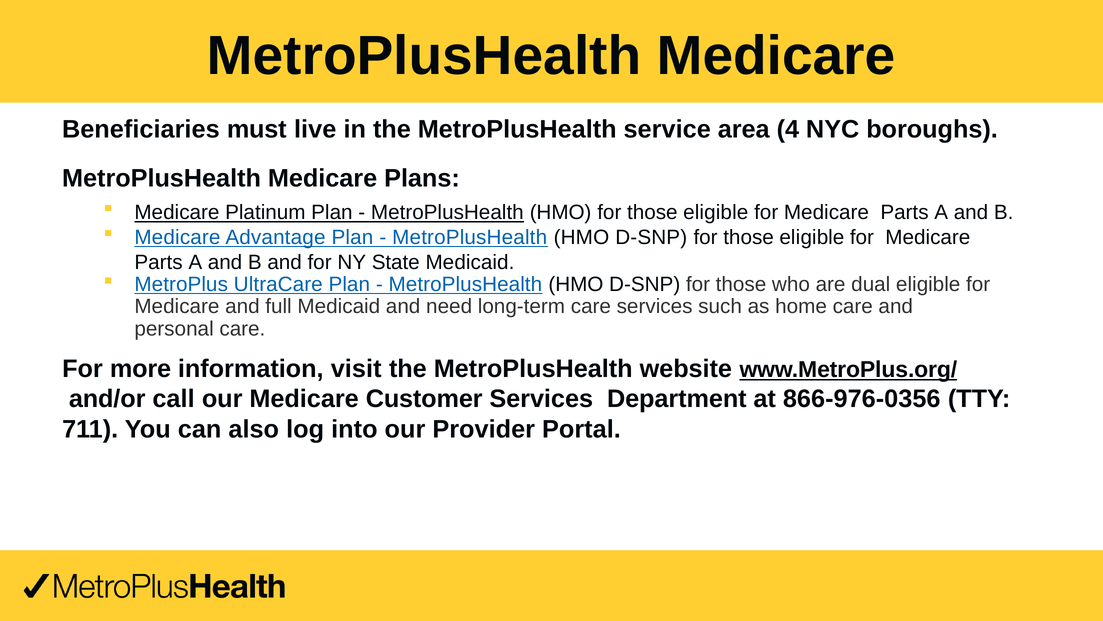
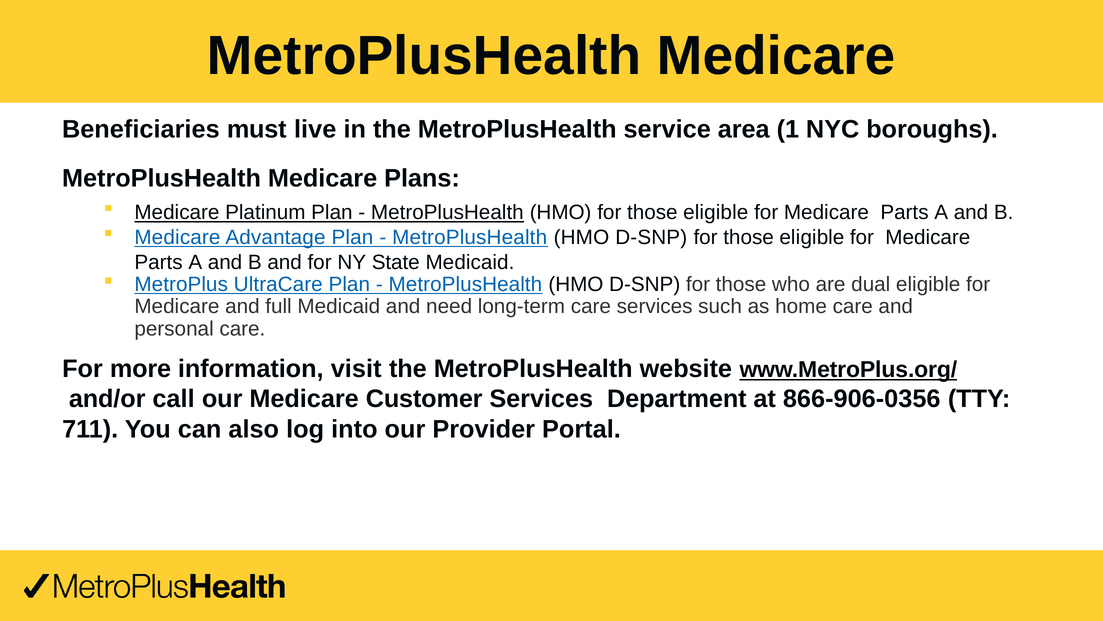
4: 4 -> 1
866-976-0356: 866-976-0356 -> 866-906-0356
